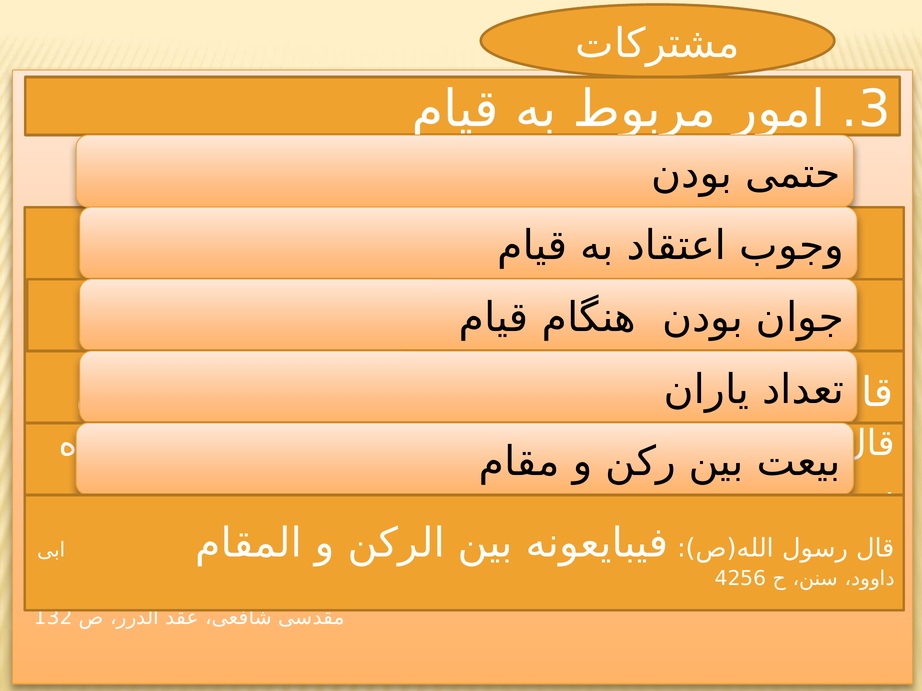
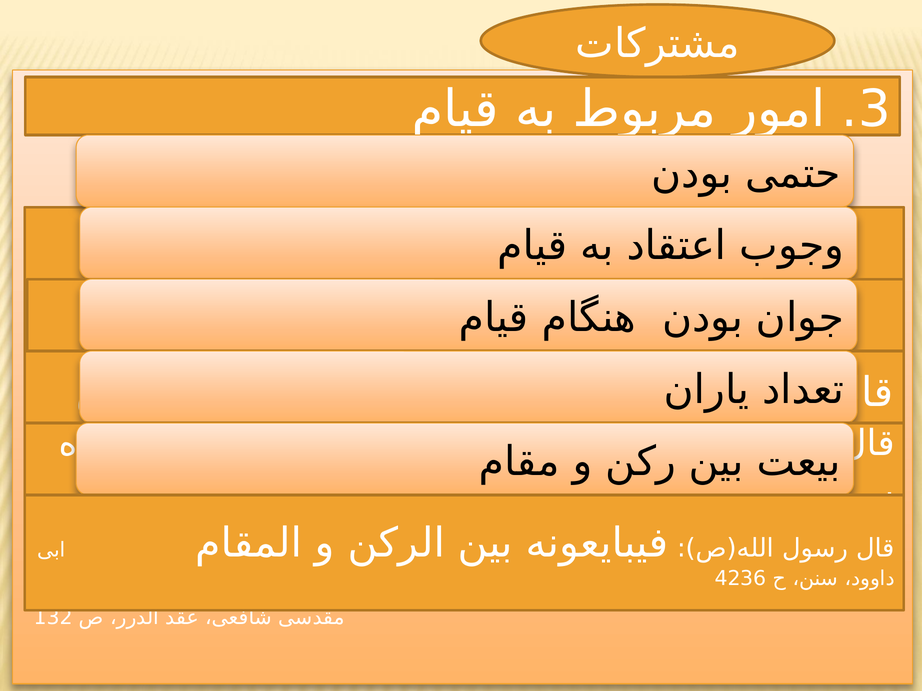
4256: 4256 -> 4236
